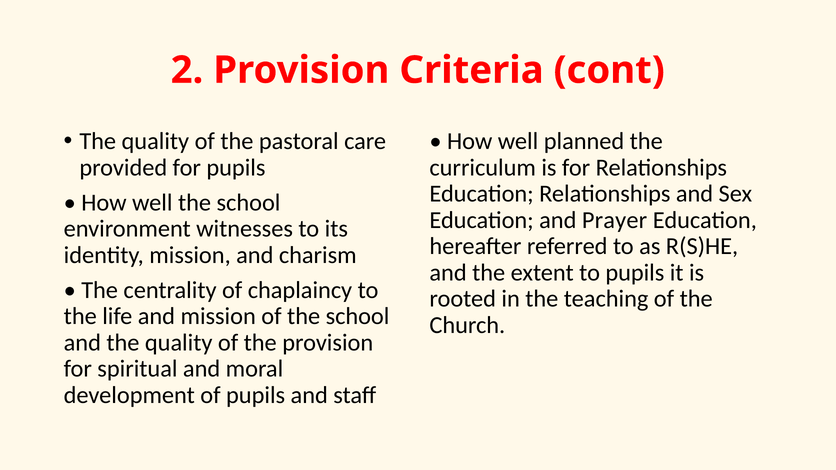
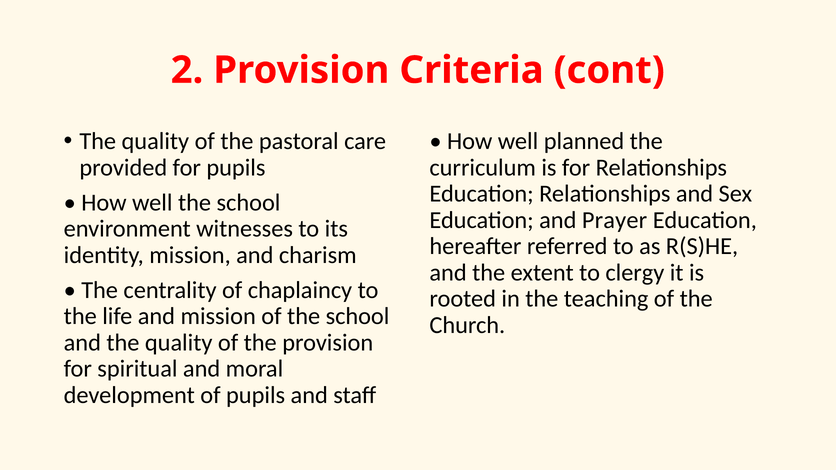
to pupils: pupils -> clergy
